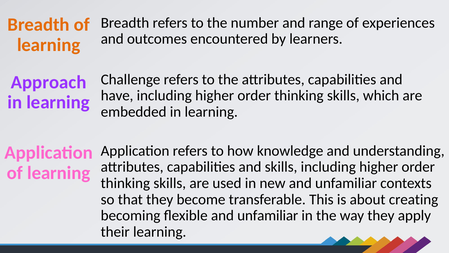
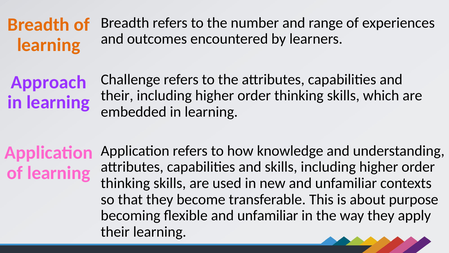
have at (117, 95): have -> their
creating: creating -> purpose
